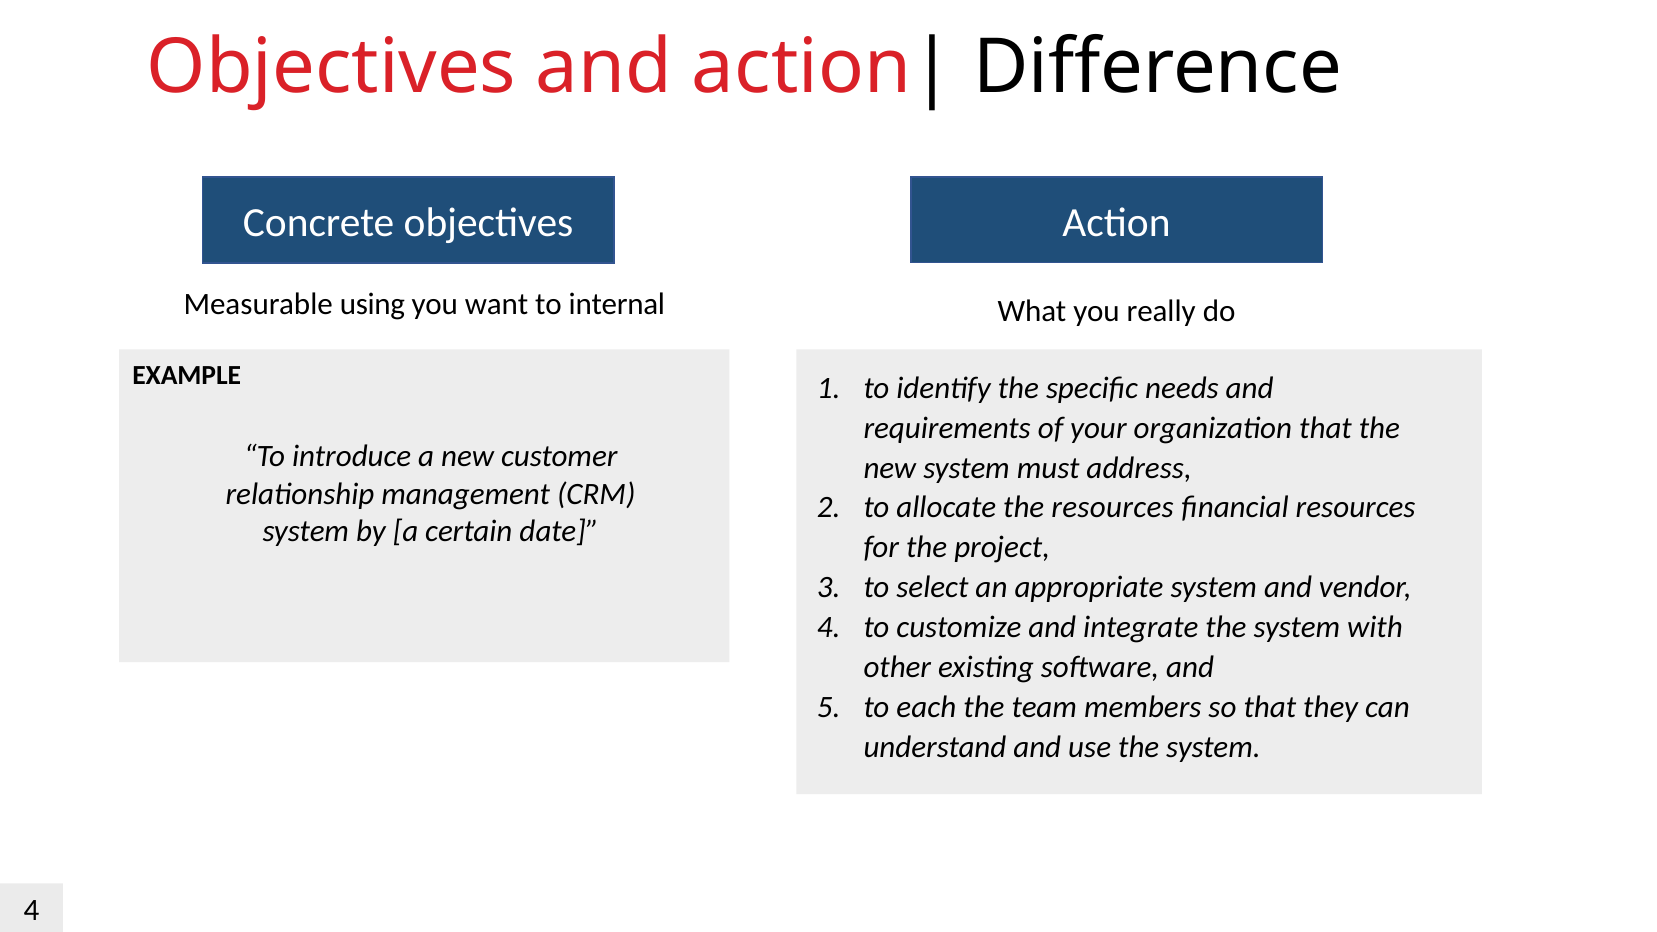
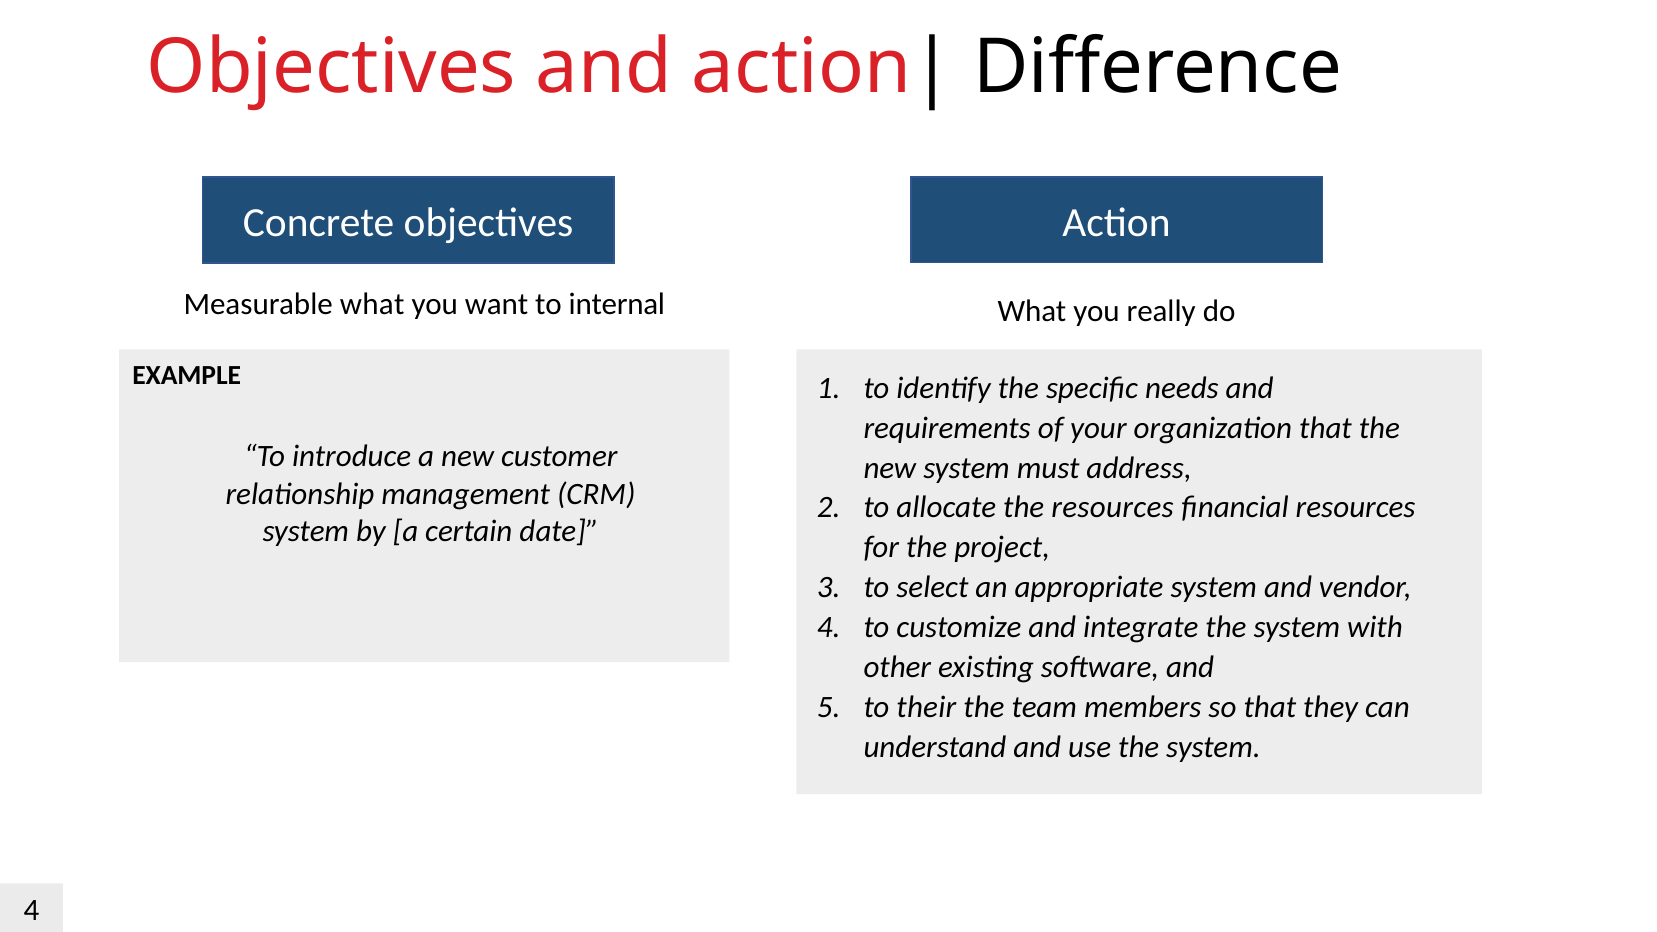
Measurable using: using -> what
each: each -> their
